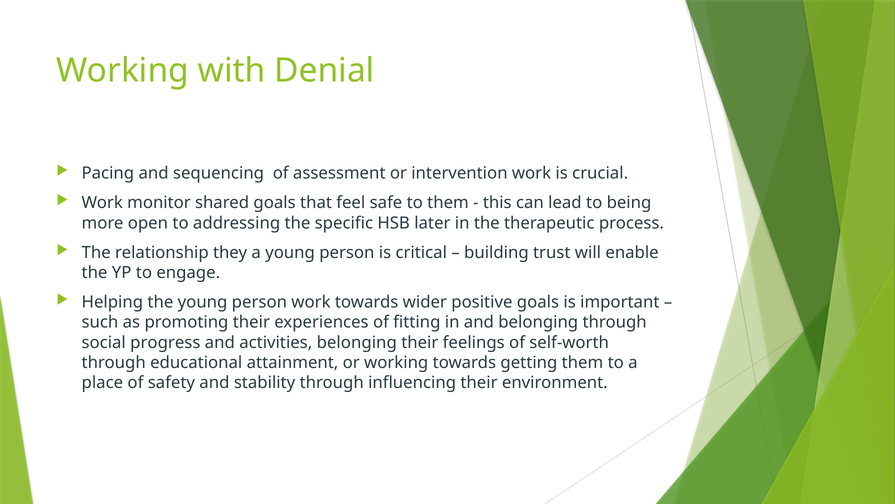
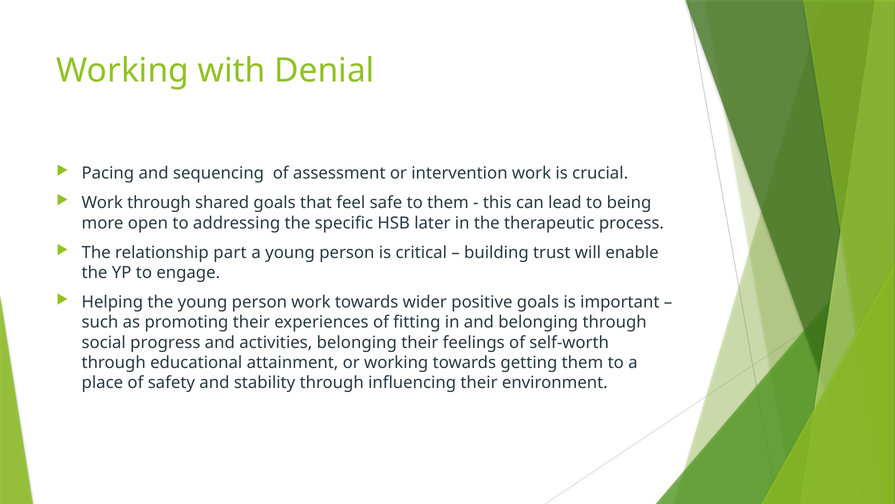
Work monitor: monitor -> through
they: they -> part
